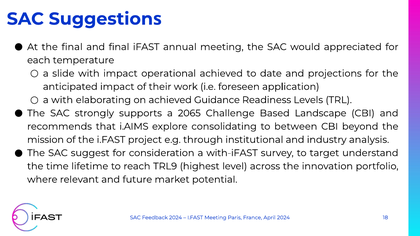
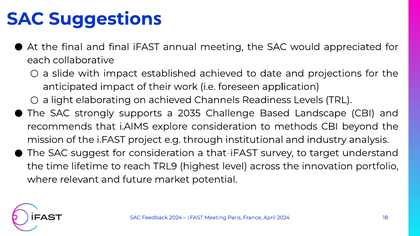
temperature: temperature -> collaborative
operational: operational -> established
a with: with -> light
Guidance: Guidance -> Channels
2065: 2065 -> 2035
explore consolidating: consolidating -> consideration
between: between -> methods
with-iFAST: with-iFAST -> that-iFAST
